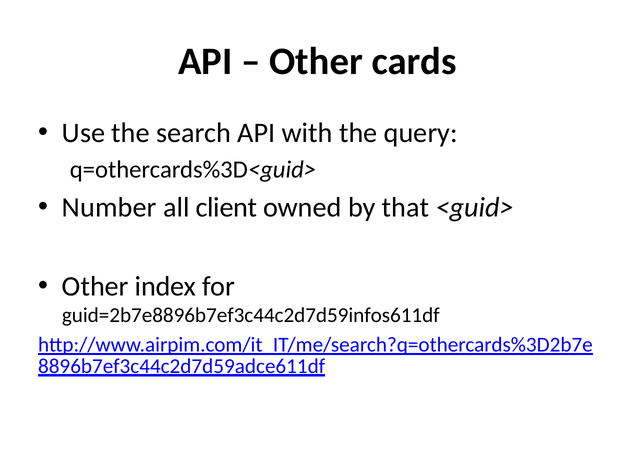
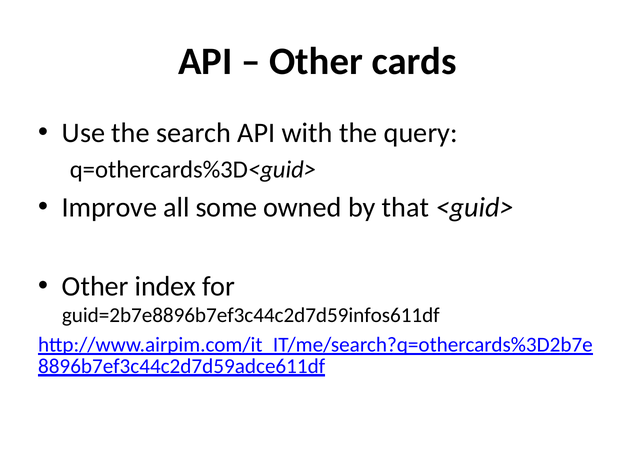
Number: Number -> Improve
client: client -> some
